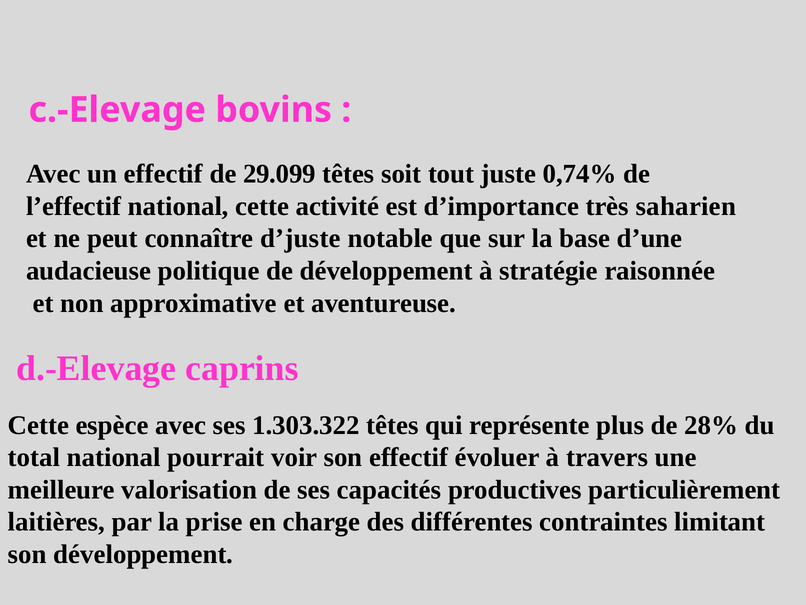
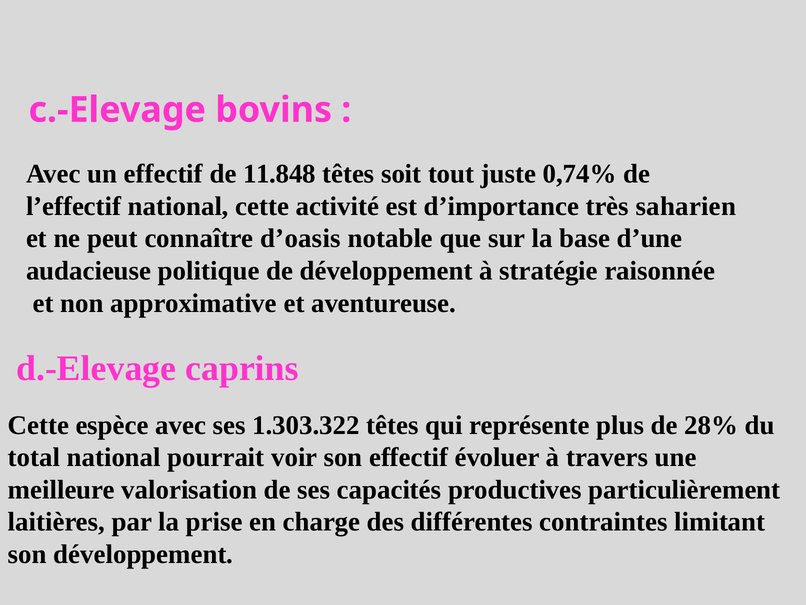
29.099: 29.099 -> 11.848
d’juste: d’juste -> d’oasis
